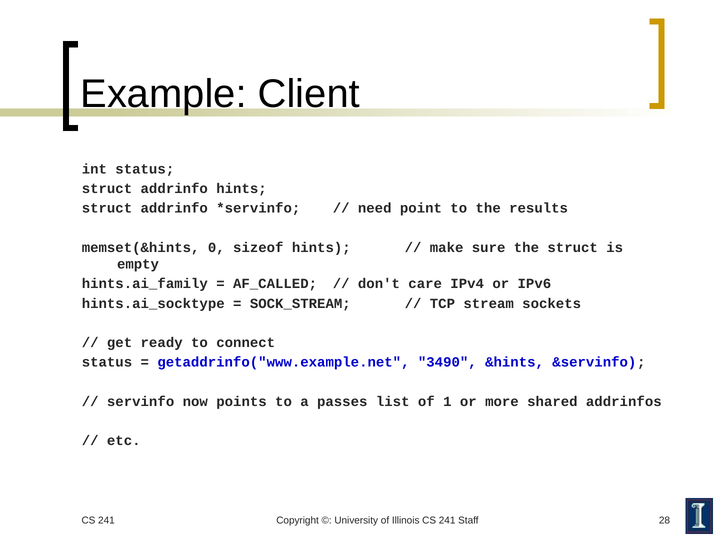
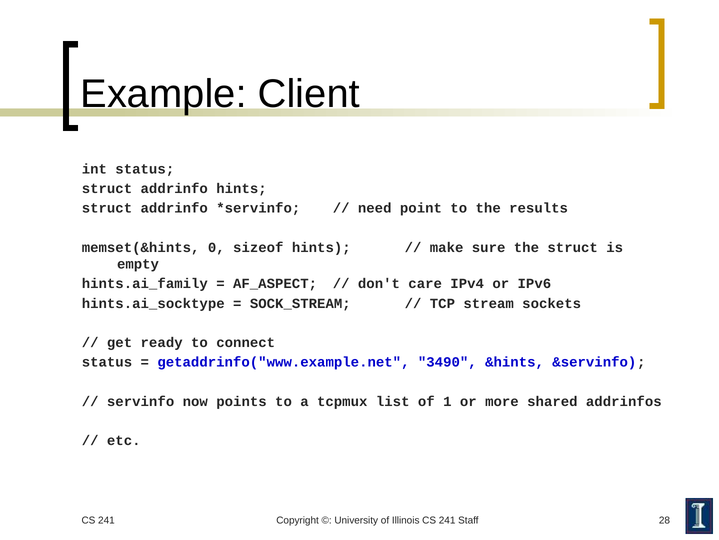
AF_CALLED: AF_CALLED -> AF_ASPECT
passes: passes -> tcpmux
